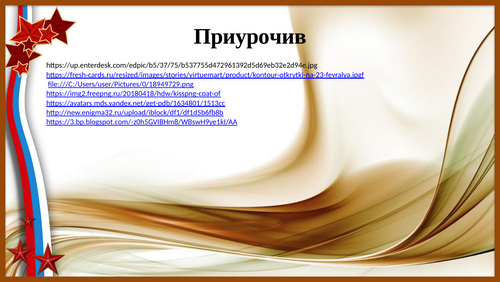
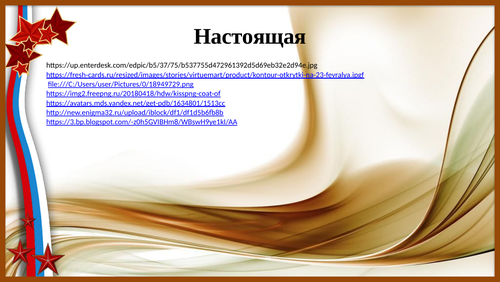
Приурочив: Приурочив -> Настоящая
